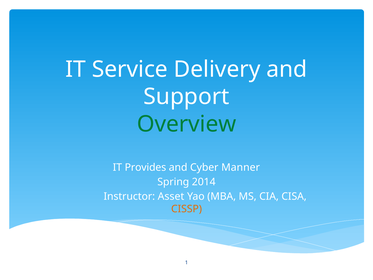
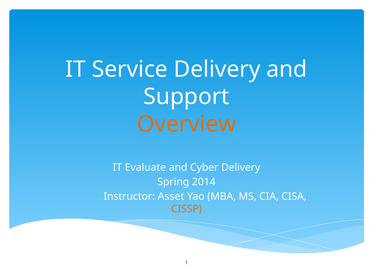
Overview colour: green -> orange
Provides: Provides -> Evaluate
Cyber Manner: Manner -> Delivery
